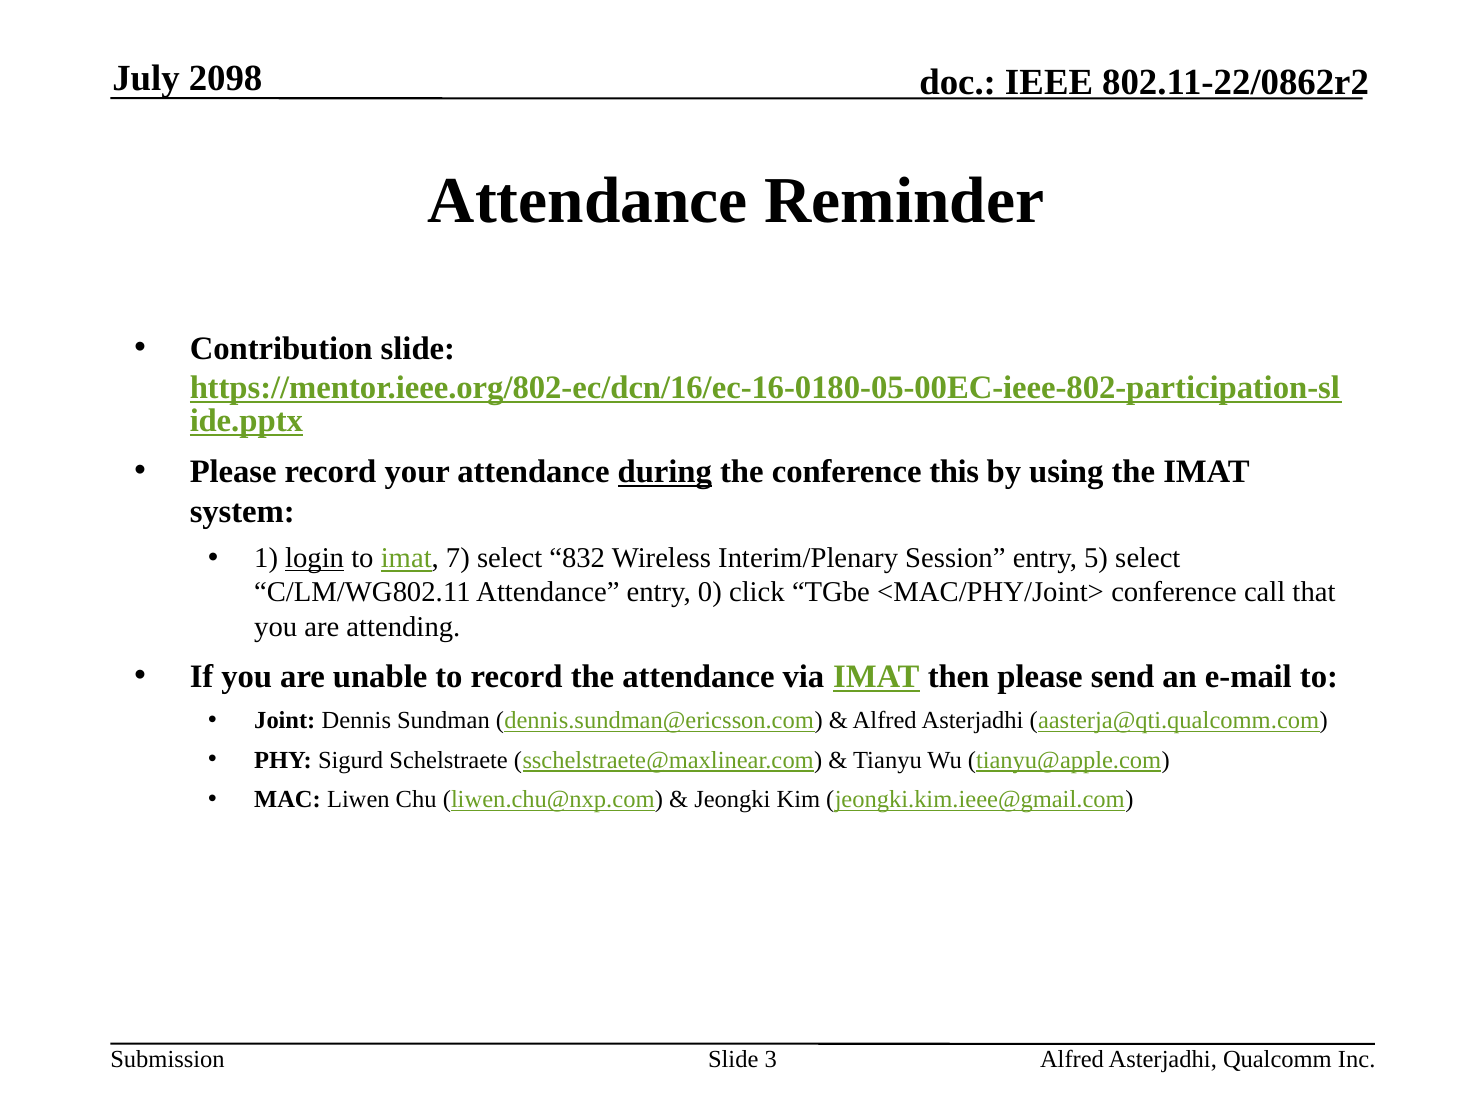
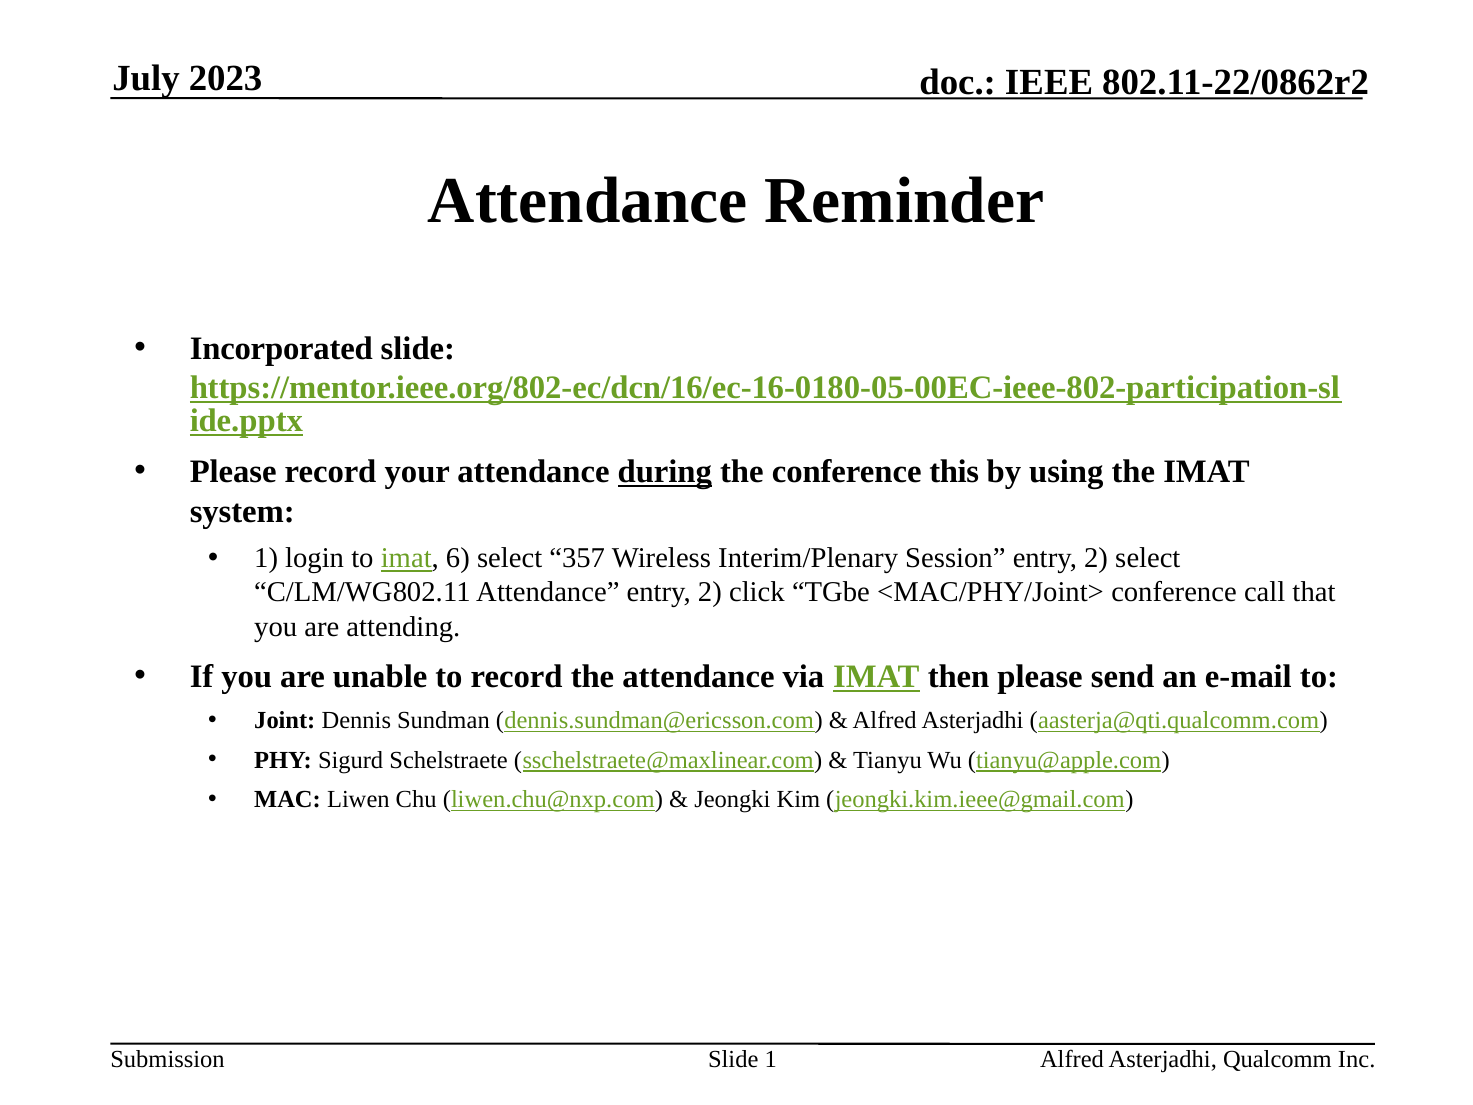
2098: 2098 -> 2023
Contribution: Contribution -> Incorporated
login underline: present -> none
7: 7 -> 6
832: 832 -> 357
Session entry 5: 5 -> 2
Attendance entry 0: 0 -> 2
Slide 3: 3 -> 1
